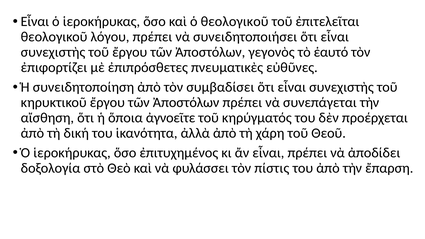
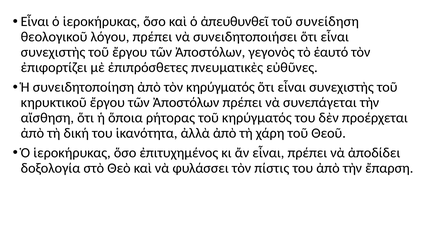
ὁ θεολογικοῦ: θεολογικοῦ -> ἀπευθυνθεῖ
ἐπιτελεῖται: ἐπιτελεῖται -> συνείδηση
τὸν συμβαδίσει: συμβαδίσει -> κηρύγματός
ἀγνοεῖτε: ἀγνοεῖτε -> ρήτορας
